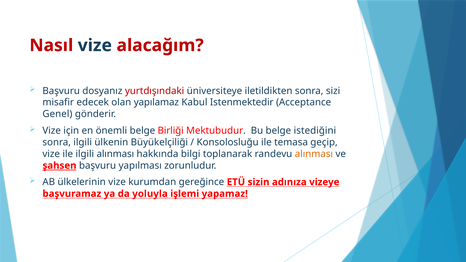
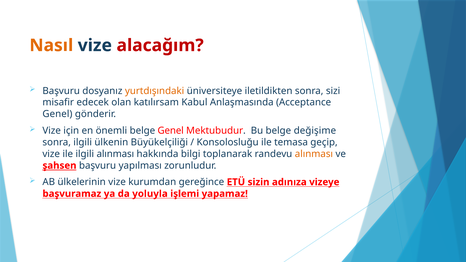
Nasıl colour: red -> orange
yurtdışındaki colour: red -> orange
yapılamaz: yapılamaz -> katılırsam
Istenmektedir: Istenmektedir -> Anlaşmasında
belge Birliği: Birliği -> Genel
istediğini: istediğini -> değişime
